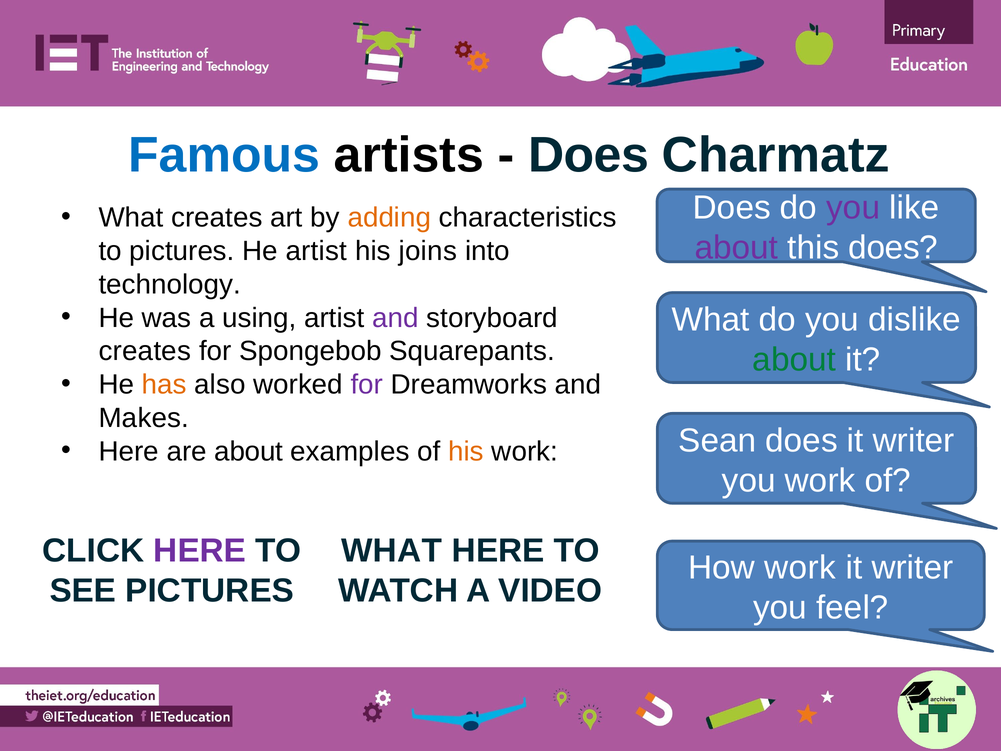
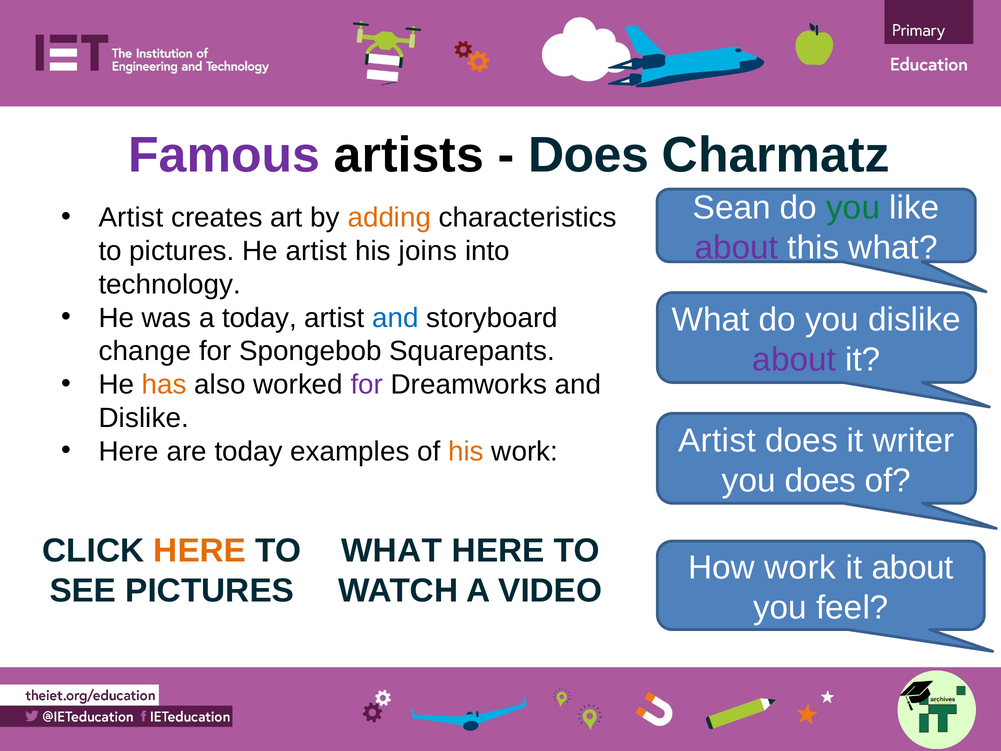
Famous colour: blue -> purple
Does at (732, 208): Does -> Sean
you at (853, 208) colour: purple -> green
What at (131, 218): What -> Artist
this does: does -> what
a using: using -> today
and at (395, 318) colour: purple -> blue
creates at (145, 351): creates -> change
about at (794, 360) colour: green -> purple
Makes at (144, 418): Makes -> Dislike
Sean at (717, 440): Sean -> Artist
are about: about -> today
you work: work -> does
HERE at (200, 551) colour: purple -> orange
writer at (912, 567): writer -> about
